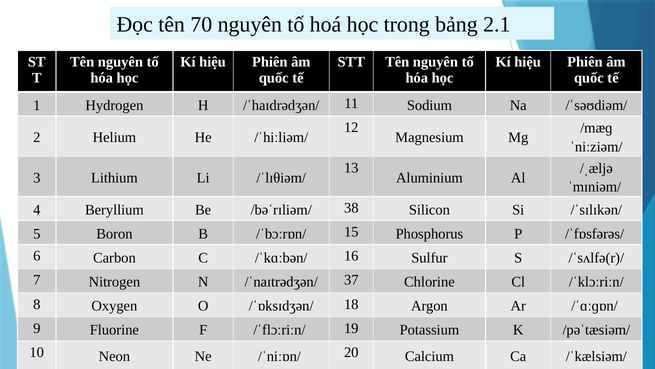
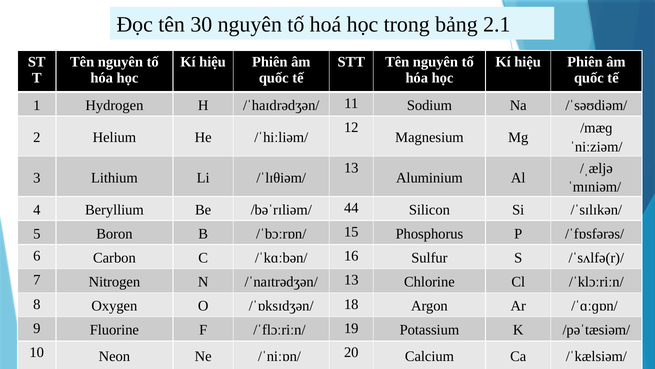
70: 70 -> 30
38: 38 -> 44
/ˈnaɪtrədʒən/ 37: 37 -> 13
